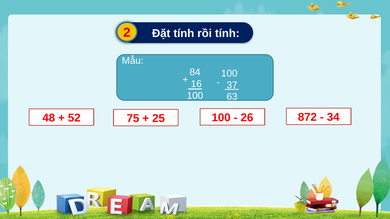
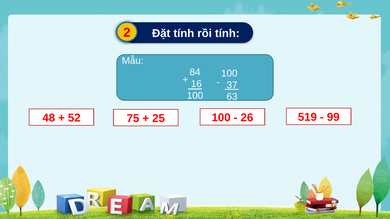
872: 872 -> 519
34: 34 -> 99
